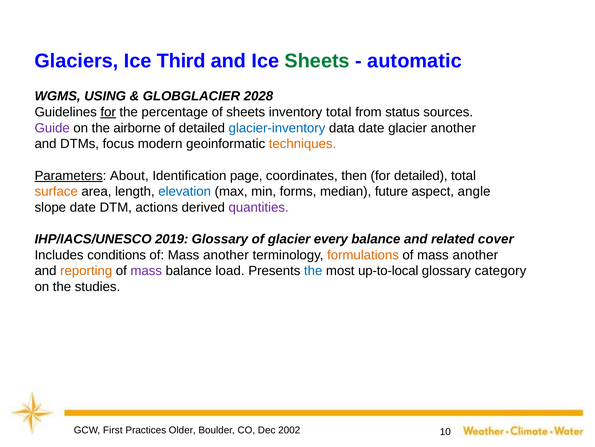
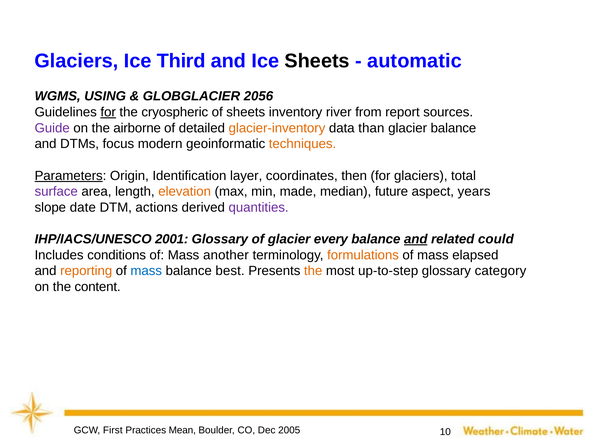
Sheets at (317, 61) colour: green -> black
2028: 2028 -> 2056
percentage: percentage -> cryospheric
inventory total: total -> river
status: status -> report
glacier-inventory colour: blue -> orange
data date: date -> than
glacier another: another -> balance
About: About -> Origin
page: page -> layer
for detailed: detailed -> glaciers
surface colour: orange -> purple
elevation colour: blue -> orange
forms: forms -> made
angle: angle -> years
2019: 2019 -> 2001
and at (416, 239) underline: none -> present
cover: cover -> could
another at (475, 255): another -> elapsed
mass at (146, 271) colour: purple -> blue
load: load -> best
the at (313, 271) colour: blue -> orange
up-to-local: up-to-local -> up-to-step
studies: studies -> content
Older: Older -> Mean
2002: 2002 -> 2005
